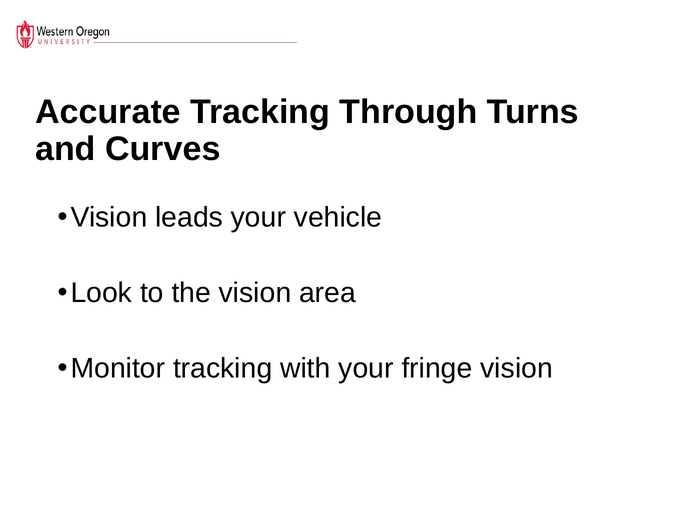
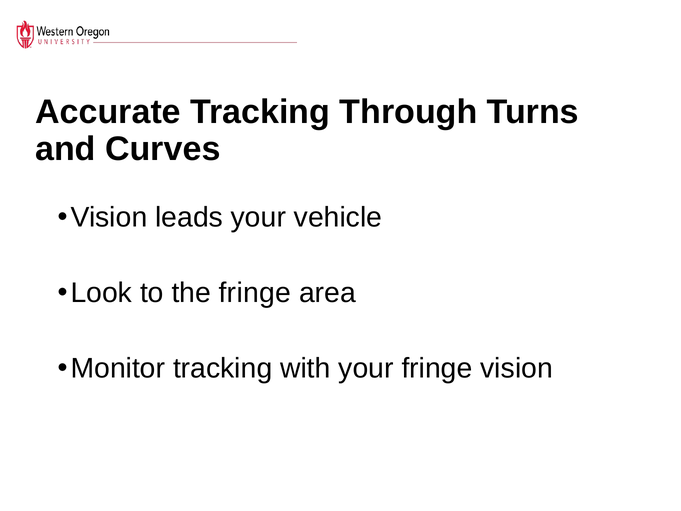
the vision: vision -> fringe
